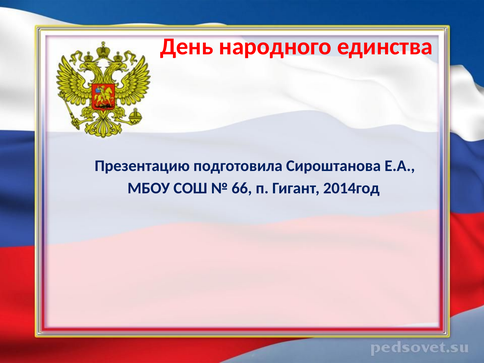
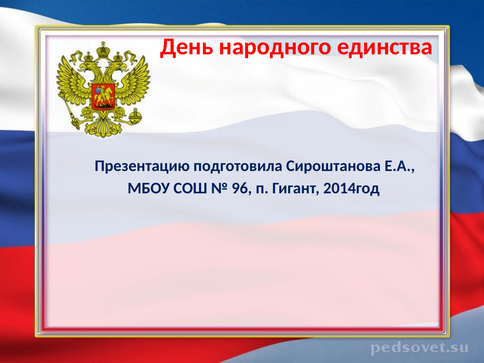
66: 66 -> 96
